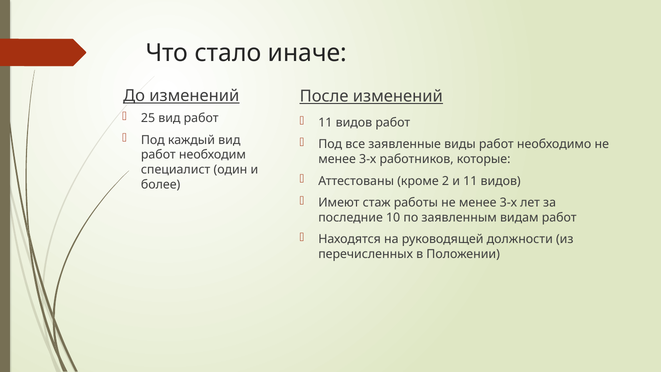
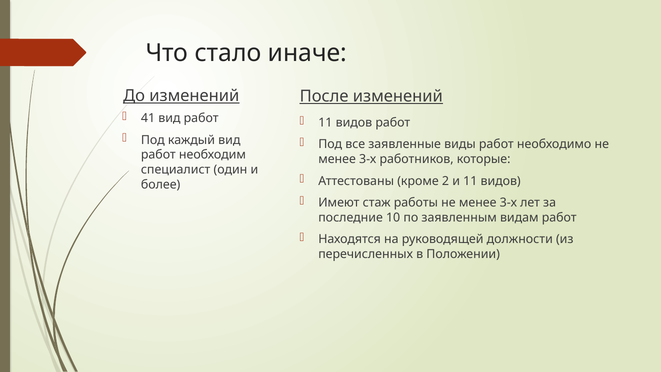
25: 25 -> 41
